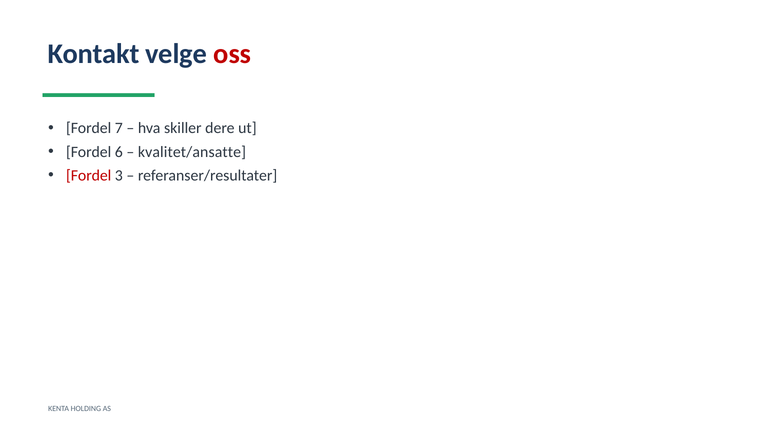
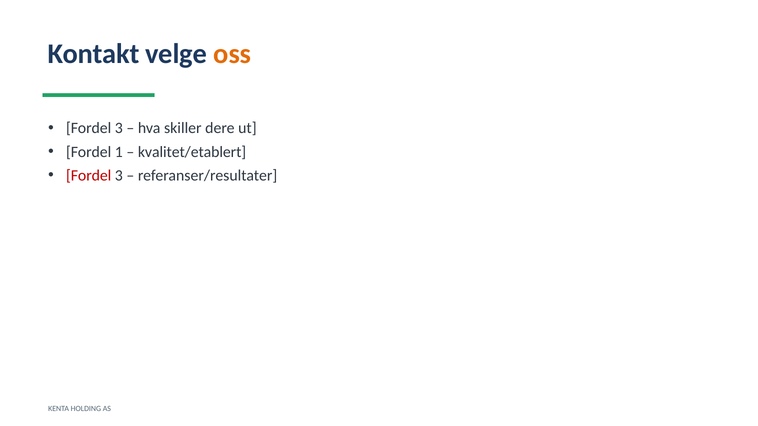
oss colour: red -> orange
7 at (119, 128): 7 -> 3
6: 6 -> 1
kvalitet/ansatte: kvalitet/ansatte -> kvalitet/etablert
